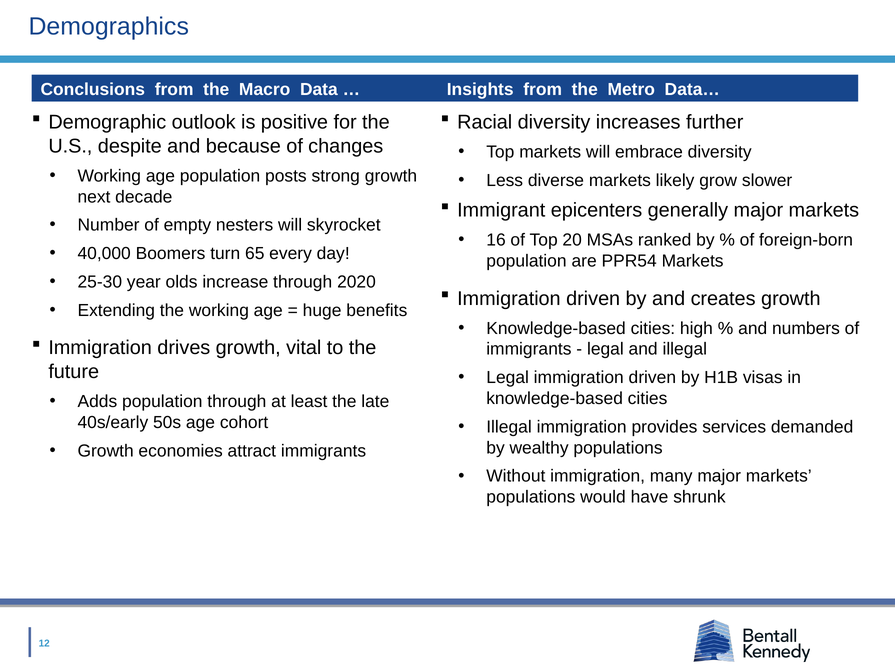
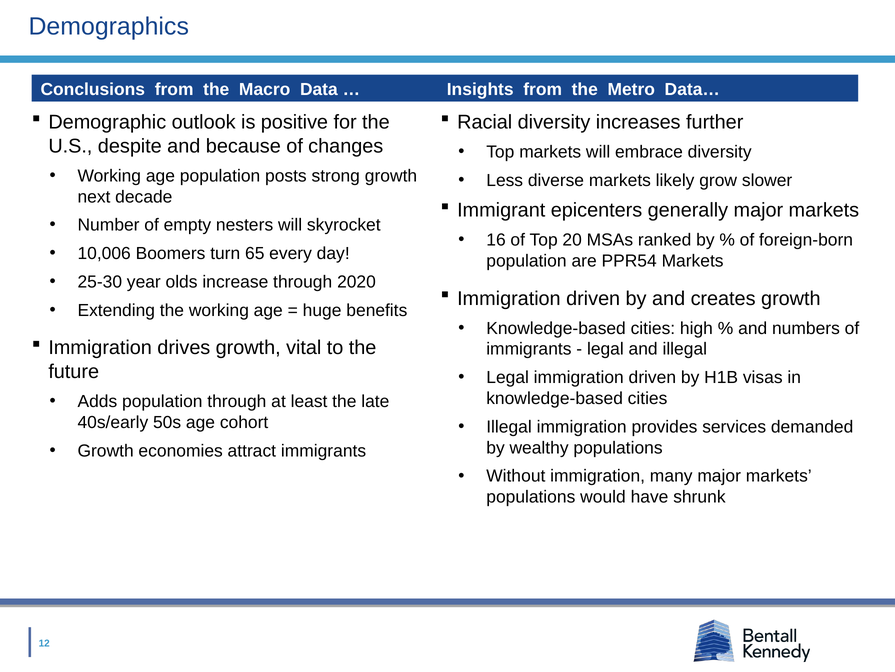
40,000: 40,000 -> 10,006
